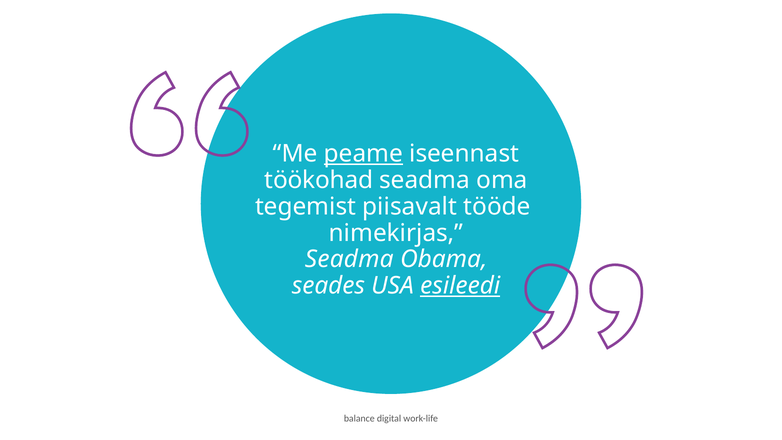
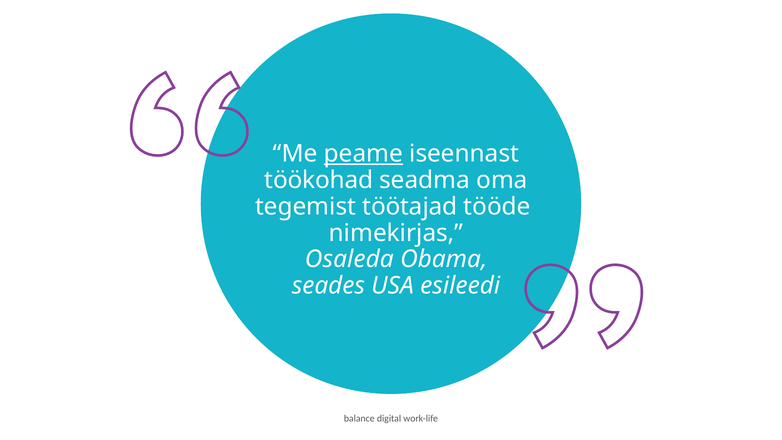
piisavalt: piisavalt -> töötajad
Seadma at (349, 259): Seadma -> Osaleda
esileedi underline: present -> none
